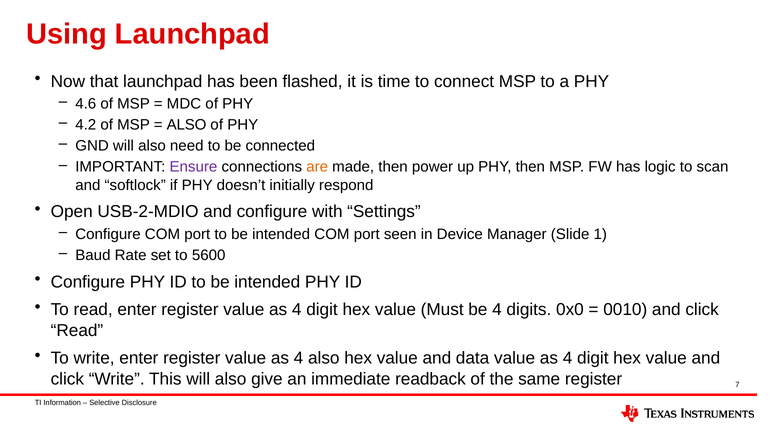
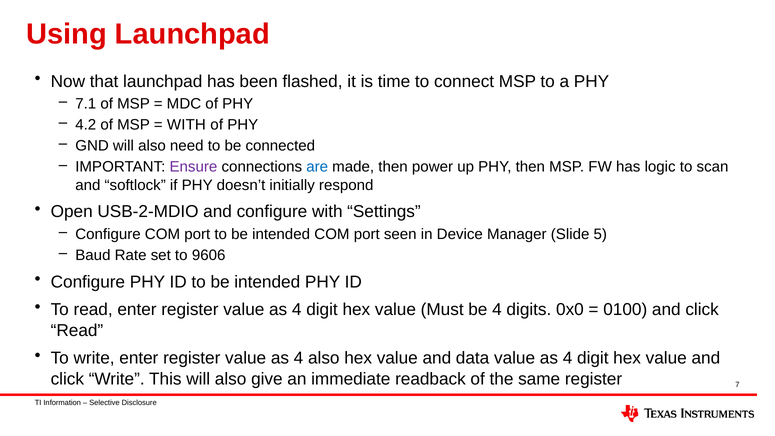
4.6: 4.6 -> 7.1
ALSO at (187, 125): ALSO -> WITH
are colour: orange -> blue
1: 1 -> 5
5600: 5600 -> 9606
0010: 0010 -> 0100
